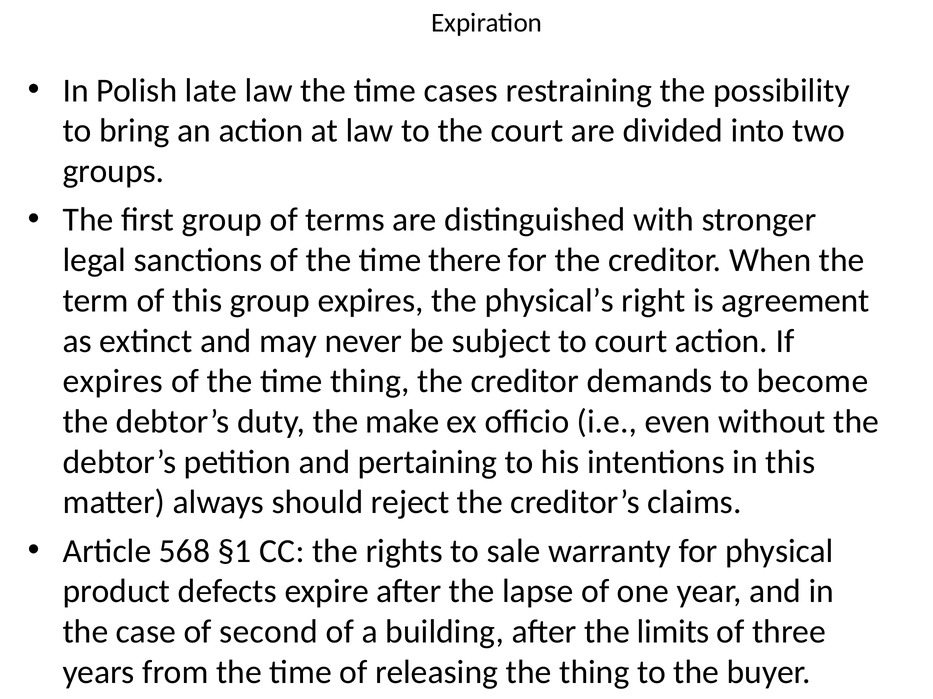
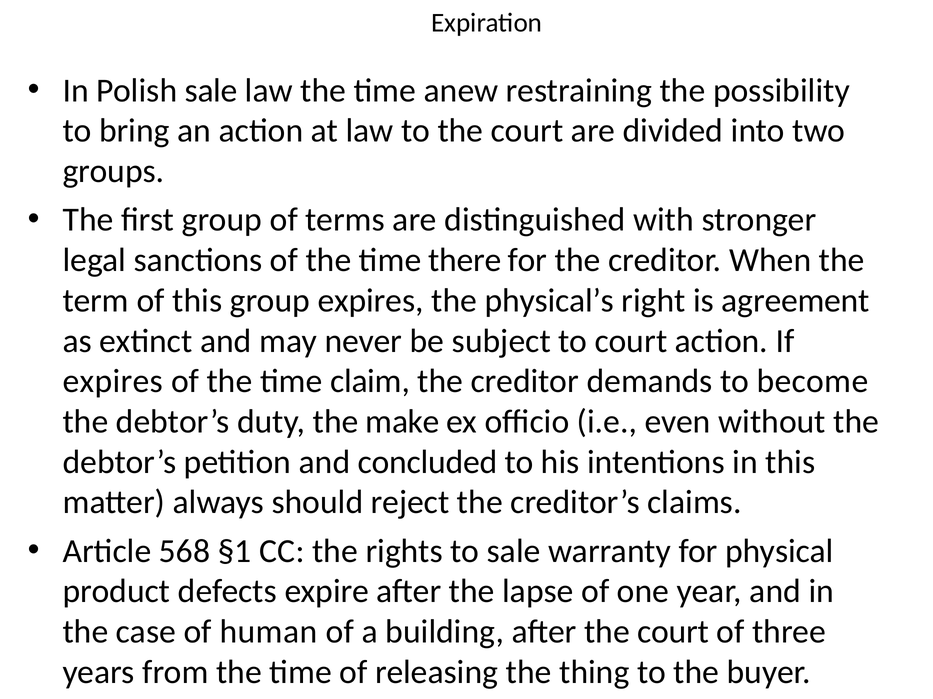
Polish late: late -> sale
cases: cases -> anew
time thing: thing -> claim
pertaining: pertaining -> concluded
second: second -> human
after the limits: limits -> court
